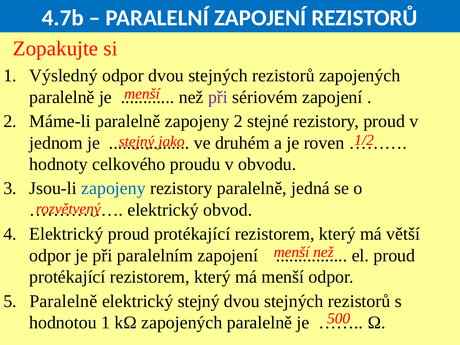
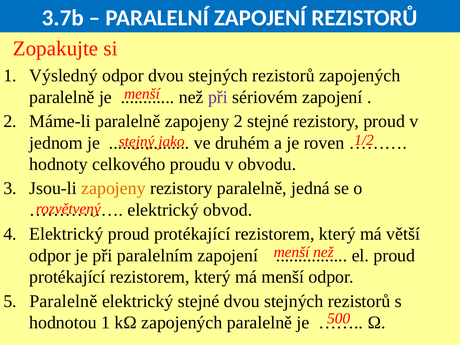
4.7b: 4.7b -> 3.7b
zapojeny at (113, 188) colour: blue -> orange
elektrický stejný: stejný -> stejné
